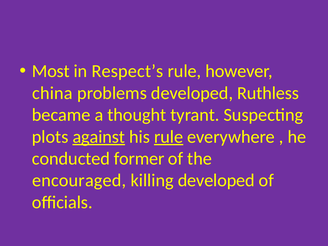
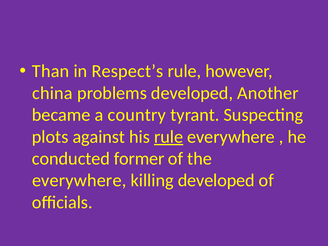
Most: Most -> Than
Ruthless: Ruthless -> Another
thought: thought -> country
against underline: present -> none
encouraged at (79, 180): encouraged -> everywhere
